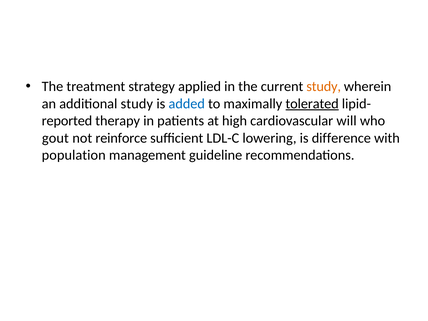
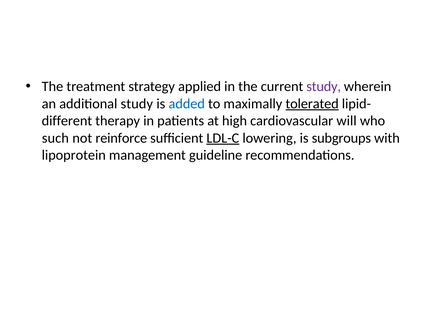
study at (324, 87) colour: orange -> purple
reported: reported -> different
gout: gout -> such
LDL-C underline: none -> present
difference: difference -> subgroups
population: population -> lipoprotein
